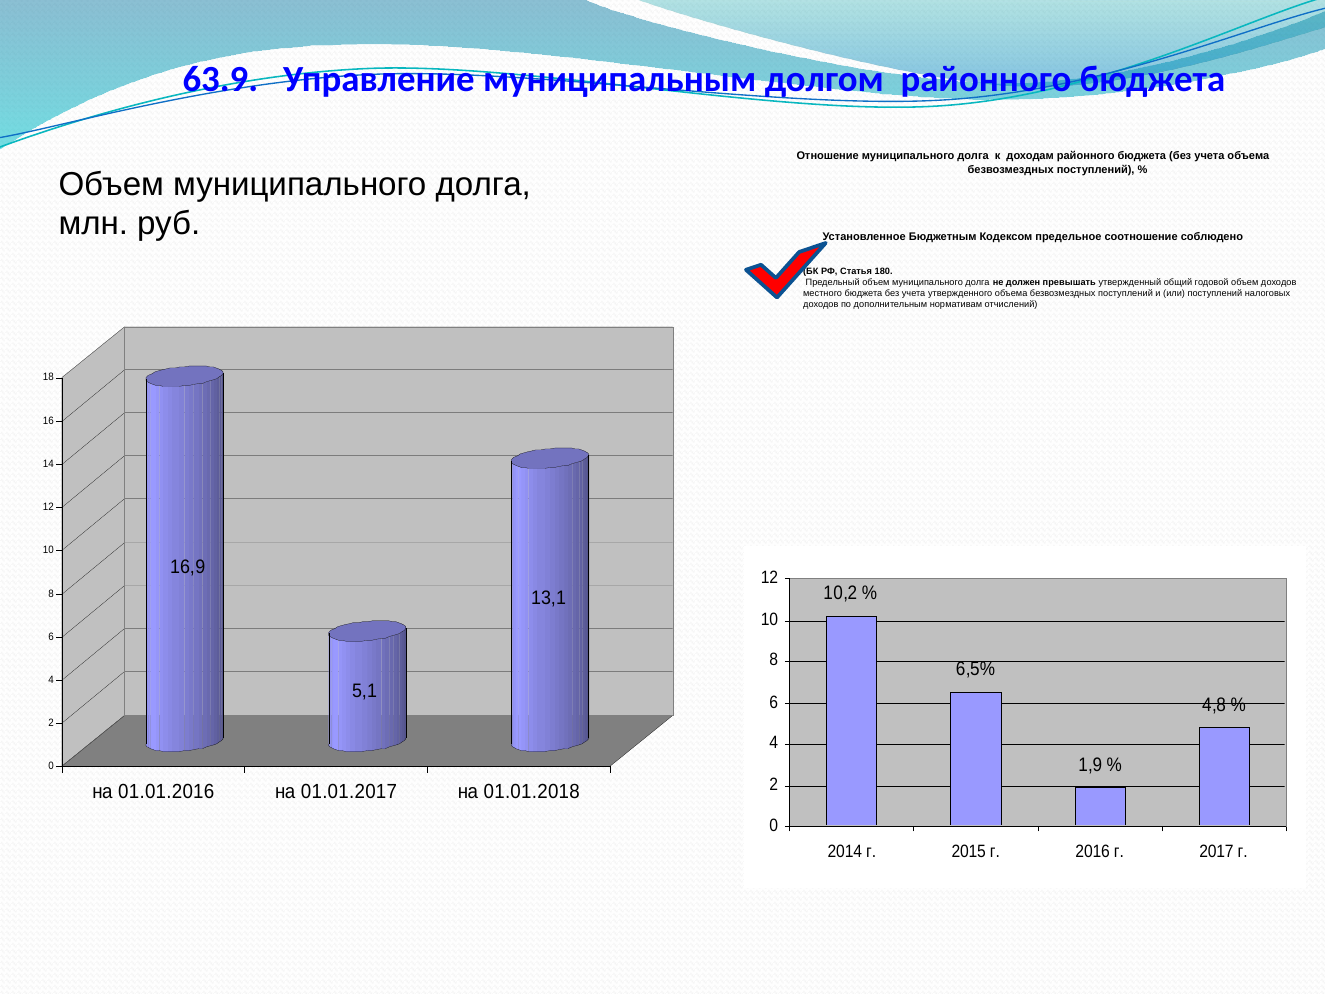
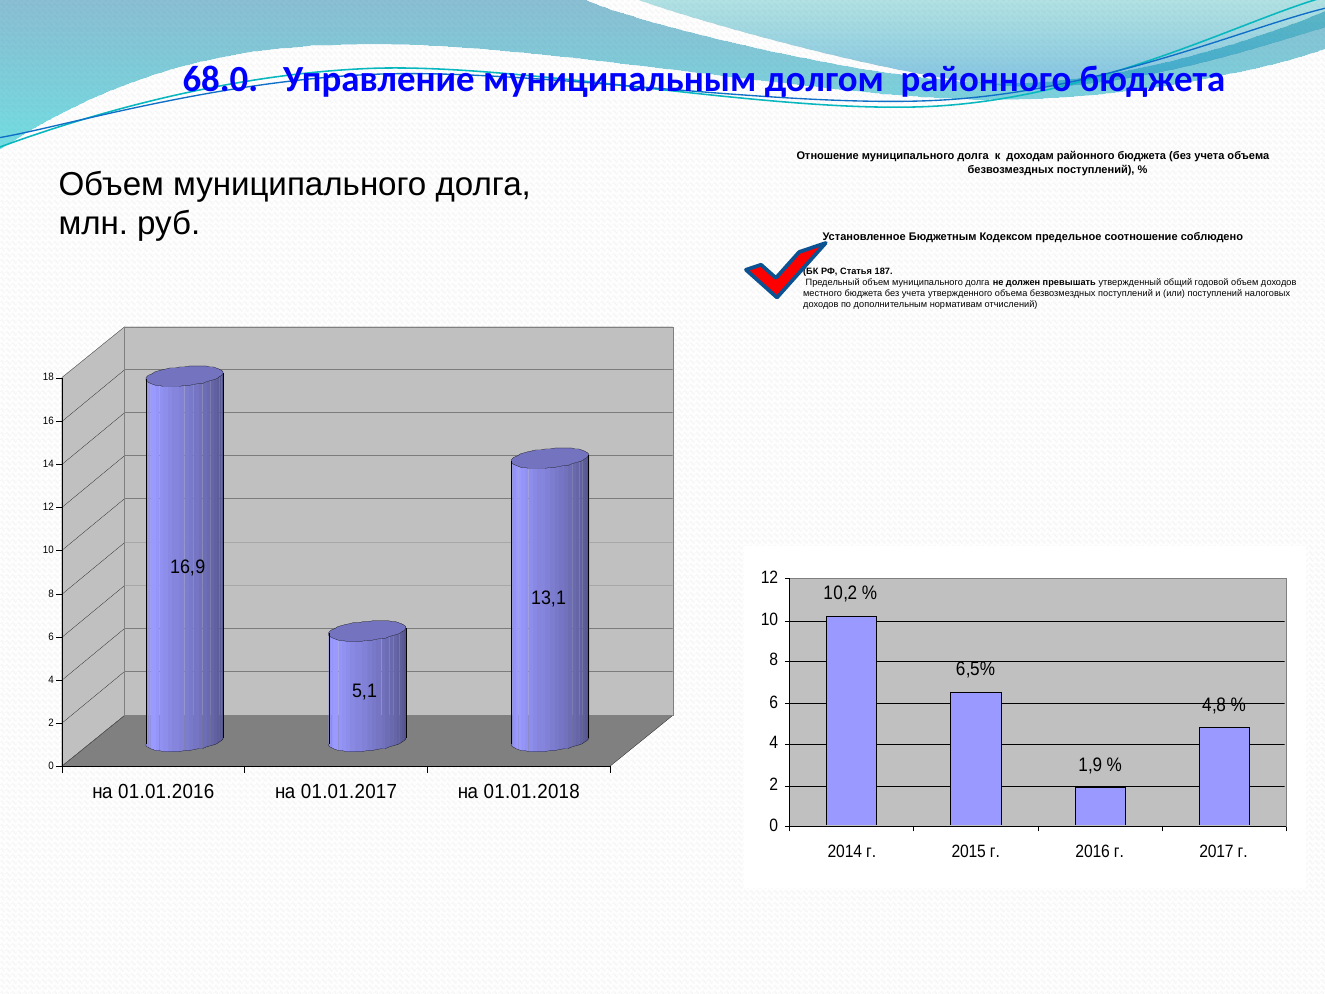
63.9: 63.9 -> 68.0
180: 180 -> 187
